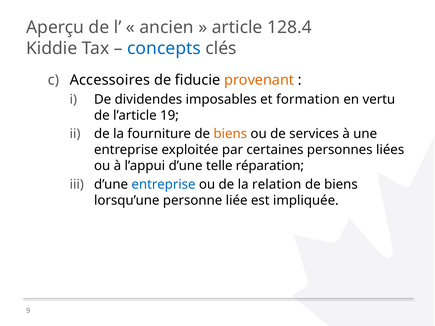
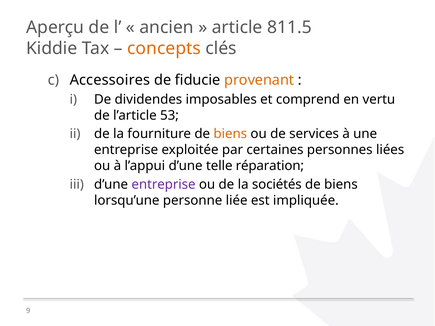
128.4: 128.4 -> 811.5
concepts colour: blue -> orange
formation: formation -> comprend
19: 19 -> 53
entreprise at (164, 185) colour: blue -> purple
relation: relation -> sociétés
